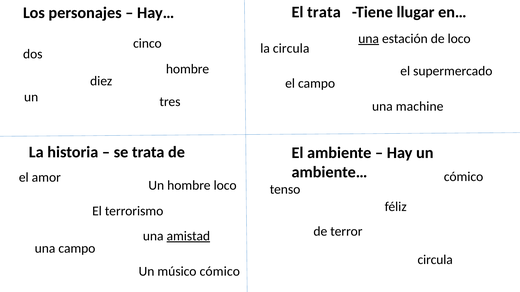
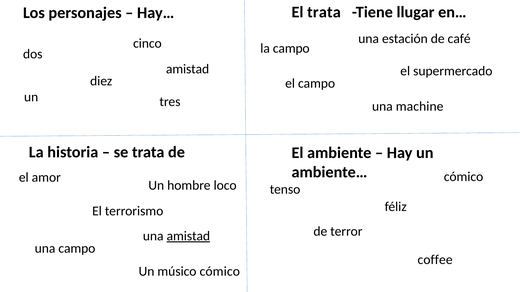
una at (369, 39) underline: present -> none
de loco: loco -> café
la circula: circula -> campo
hombre at (188, 69): hombre -> amistad
circula at (435, 260): circula -> coffee
